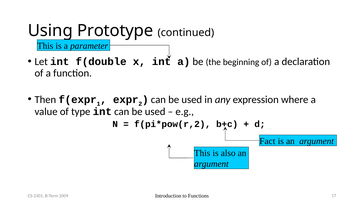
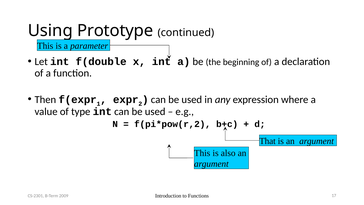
Fact: Fact -> That
